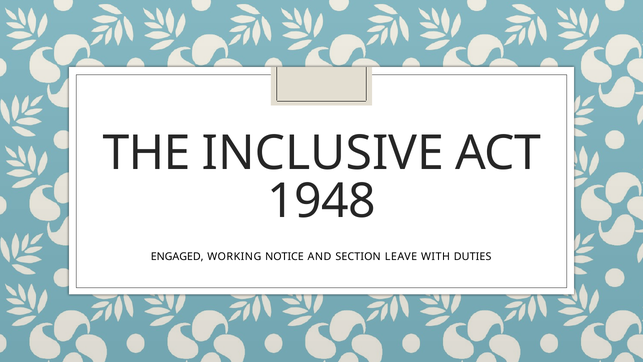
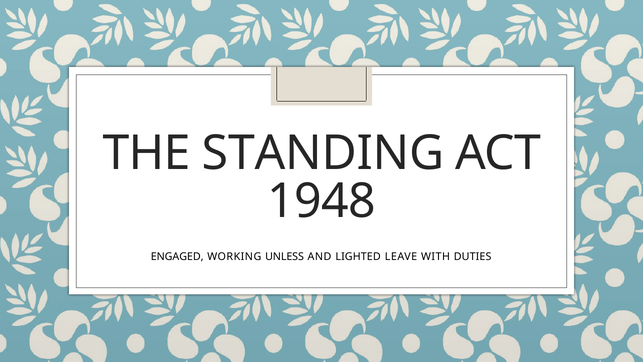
INCLUSIVE: INCLUSIVE -> STANDING
NOTICE: NOTICE -> UNLESS
SECTION: SECTION -> LIGHTED
